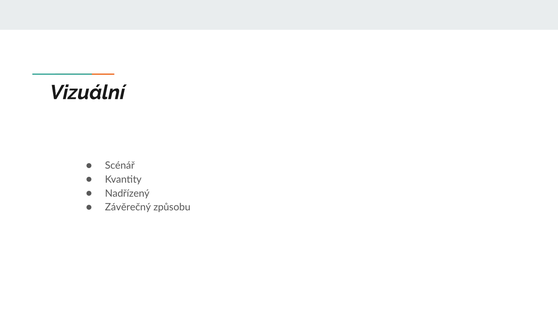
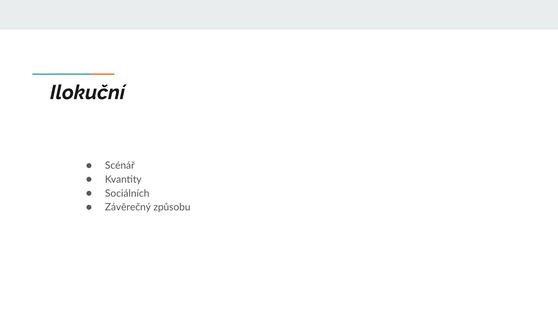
Vizuální: Vizuální -> Ilokuční
Nadřízený: Nadřízený -> Sociálních
